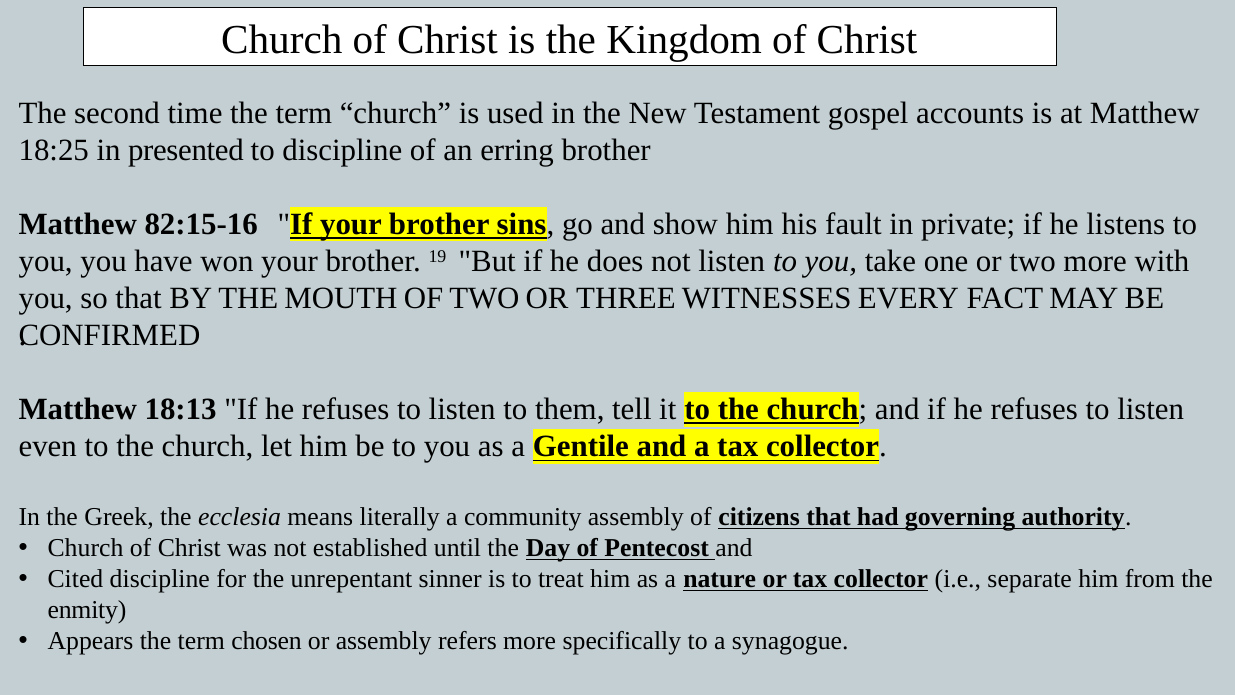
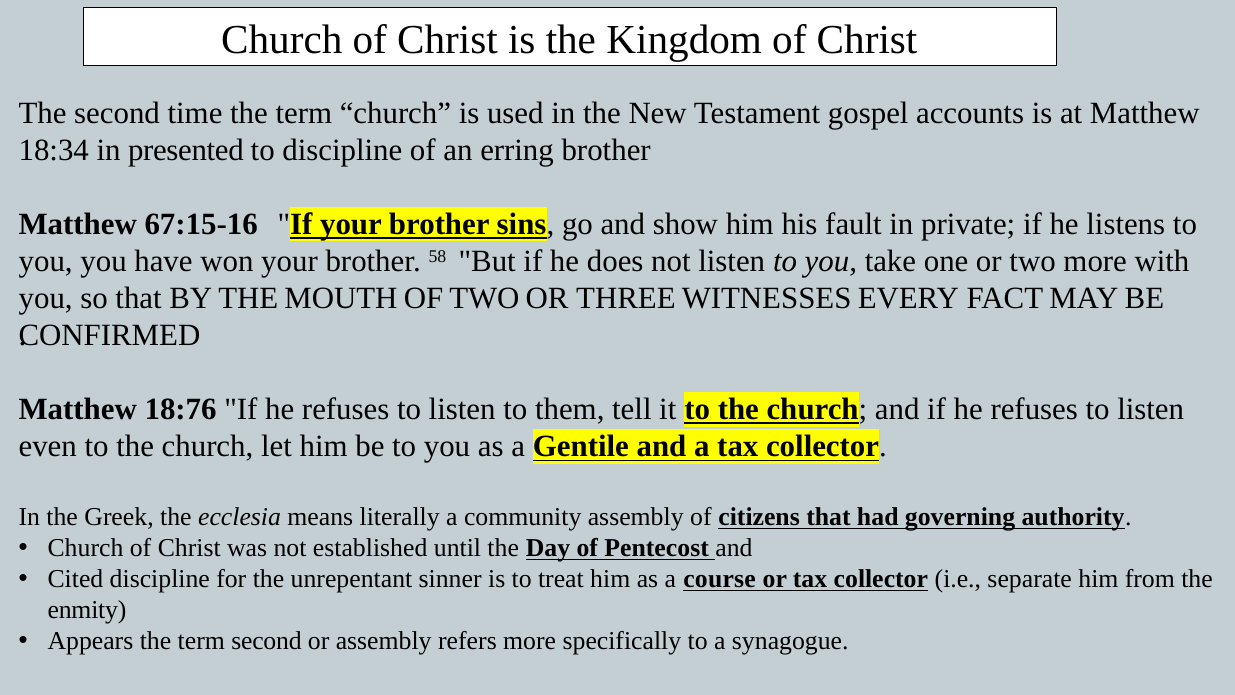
18:25: 18:25 -> 18:34
82:15-16: 82:15-16 -> 67:15-16
19: 19 -> 58
18:13: 18:13 -> 18:76
nature: nature -> course
term chosen: chosen -> second
